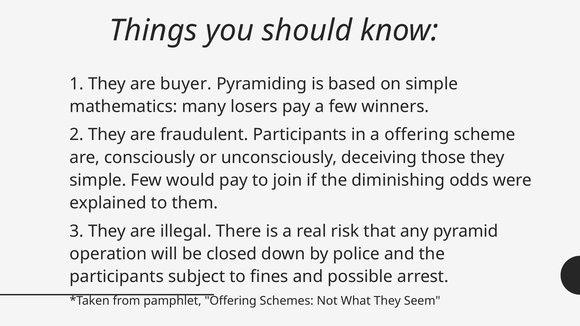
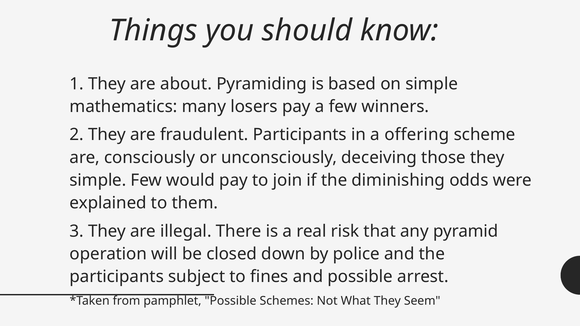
buyer: buyer -> about
pamphlet Offering: Offering -> Possible
